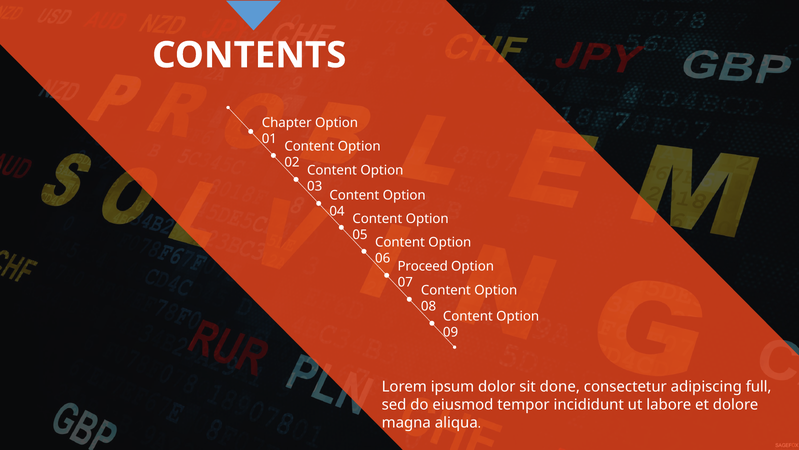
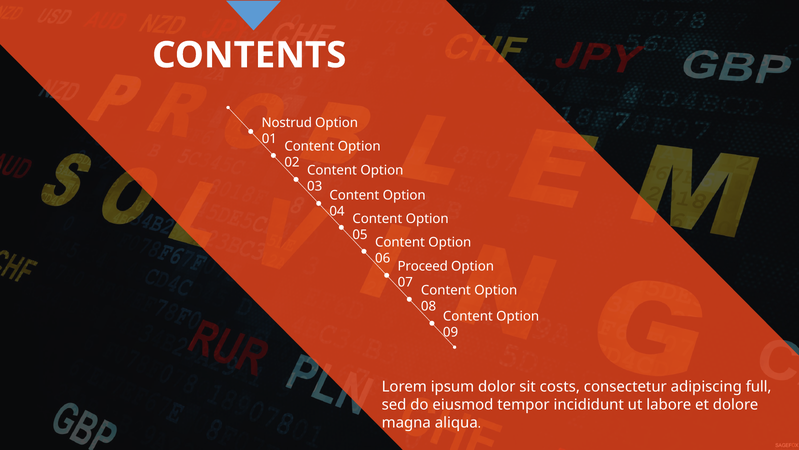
Chapter: Chapter -> Nostrud
done: done -> costs
